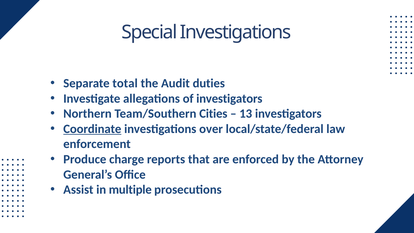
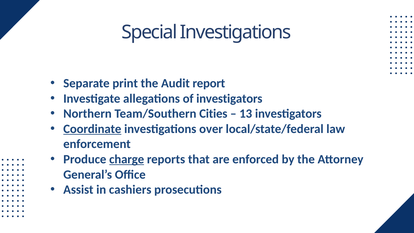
total: total -> print
duties: duties -> report
charge underline: none -> present
multiple: multiple -> cashiers
